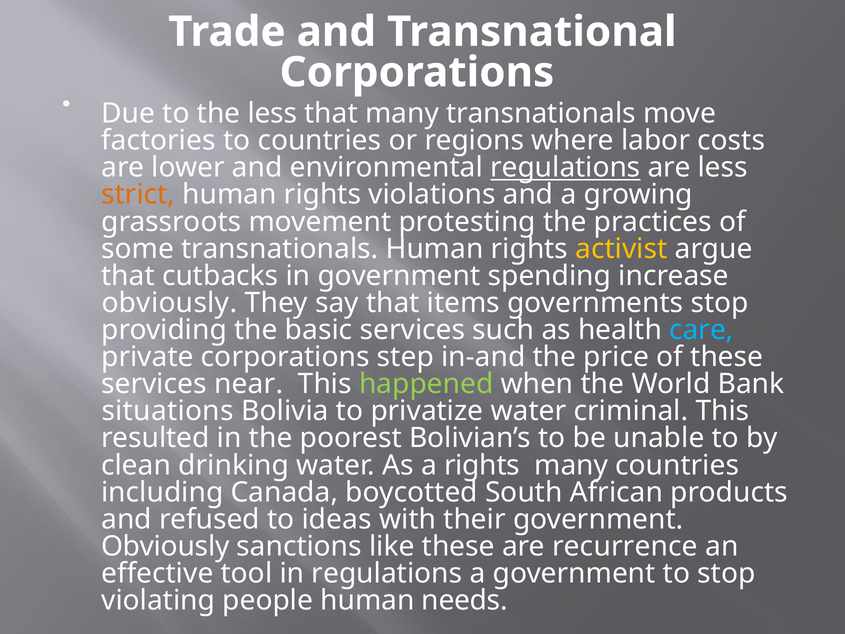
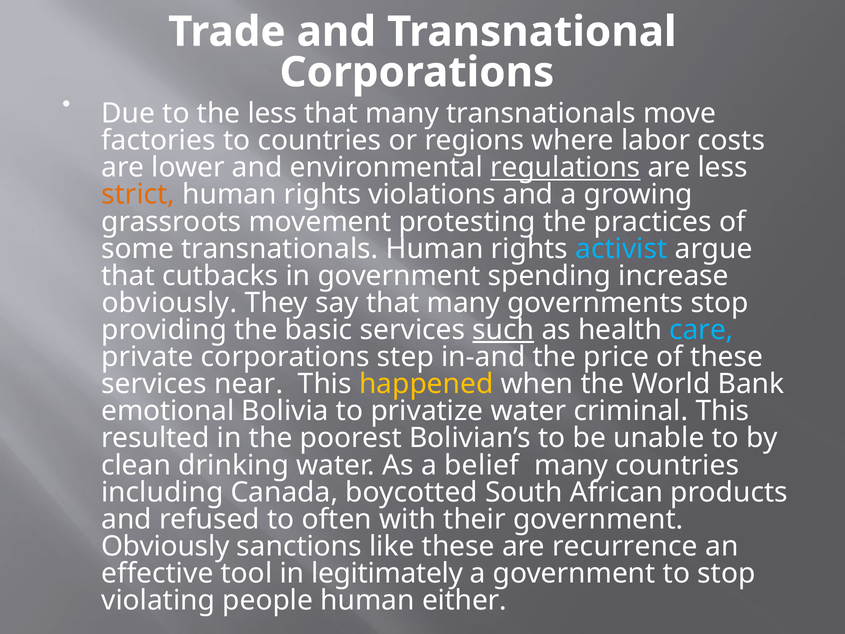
activist colour: yellow -> light blue
say that items: items -> many
such underline: none -> present
happened colour: light green -> yellow
situations: situations -> emotional
a rights: rights -> belief
ideas: ideas -> often
in regulations: regulations -> legitimately
needs: needs -> either
